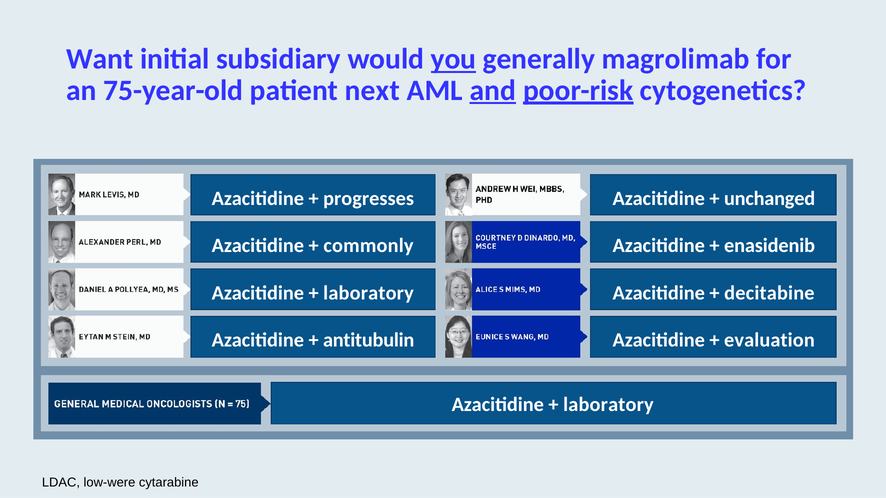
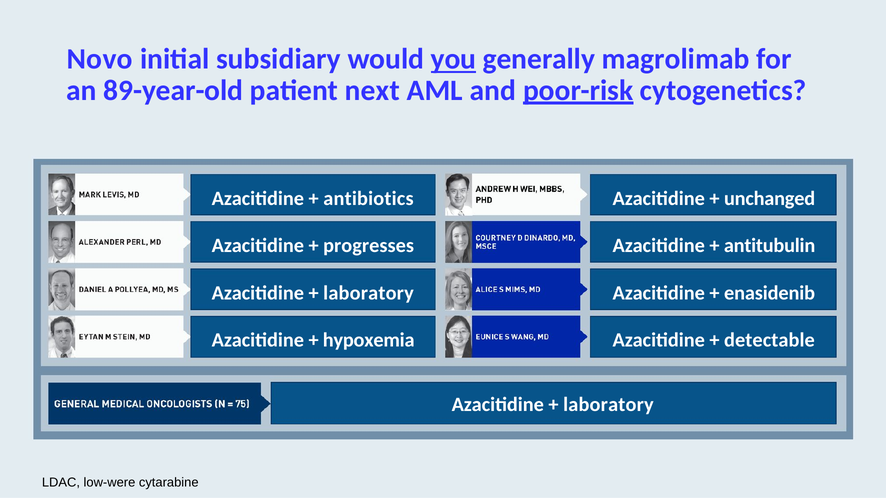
Want: Want -> Novo
75-year-old: 75-year-old -> 89-year-old
and underline: present -> none
progresses: progresses -> antibiotics
commonly: commonly -> progresses
enasidenib: enasidenib -> antitubulin
decitabine: decitabine -> enasidenib
antitubulin: antitubulin -> hypoxemia
evaluation: evaluation -> detectable
